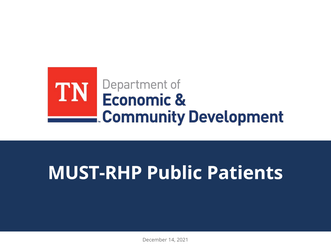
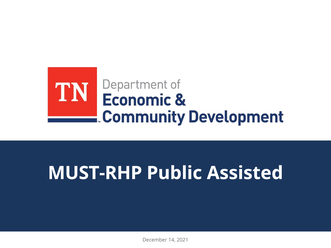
Patients: Patients -> Assisted
